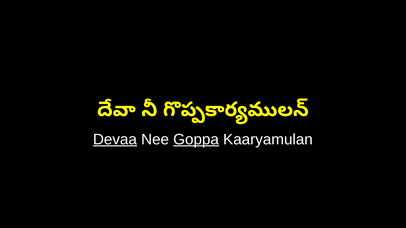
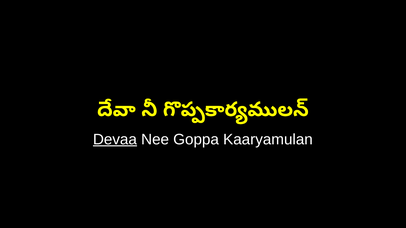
Goppa underline: present -> none
